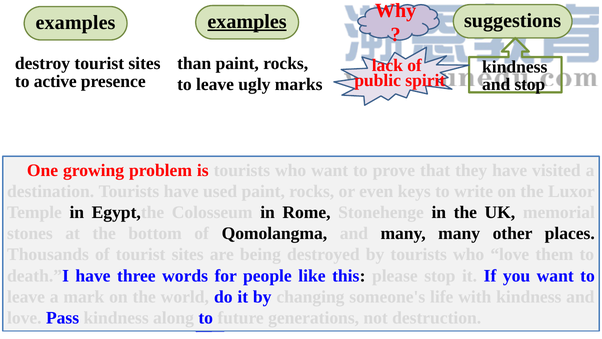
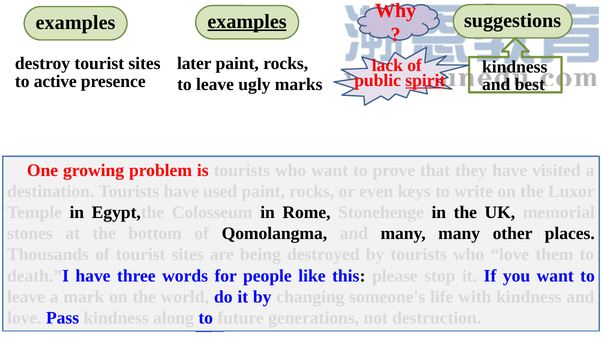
than: than -> later
spirit underline: none -> present
and stop: stop -> best
